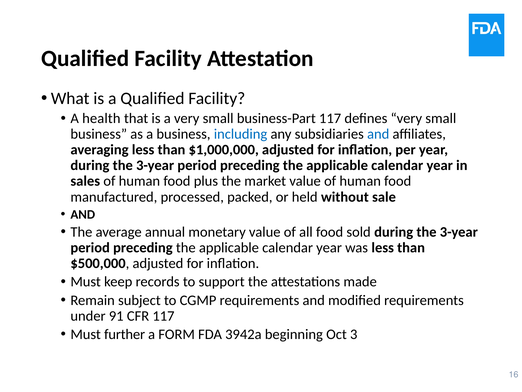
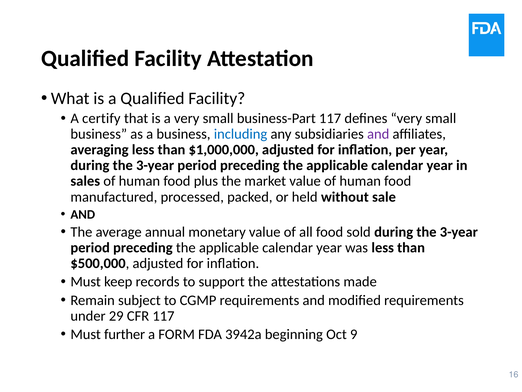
health: health -> certify
and at (378, 134) colour: blue -> purple
91: 91 -> 29
3: 3 -> 9
